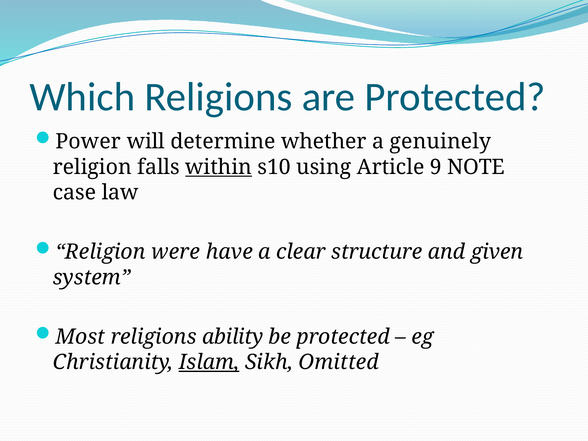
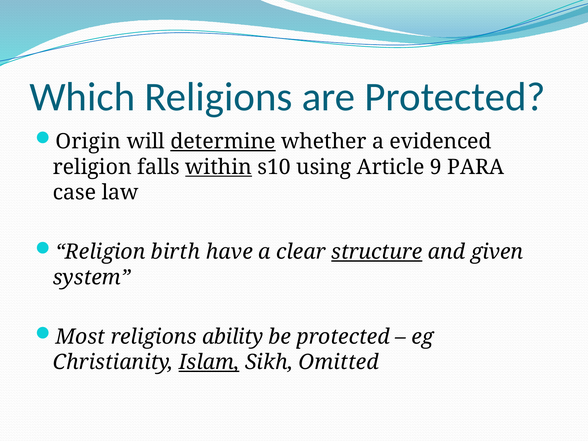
Power: Power -> Origin
determine underline: none -> present
genuinely: genuinely -> evidenced
NOTE: NOTE -> PARA
were: were -> birth
structure underline: none -> present
